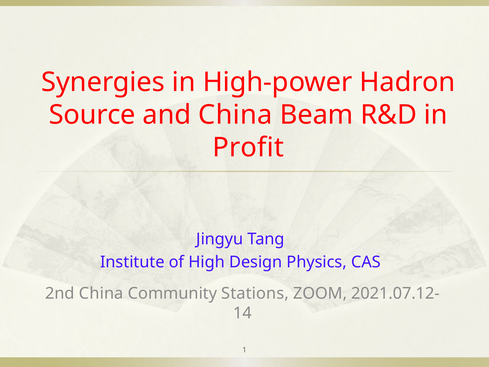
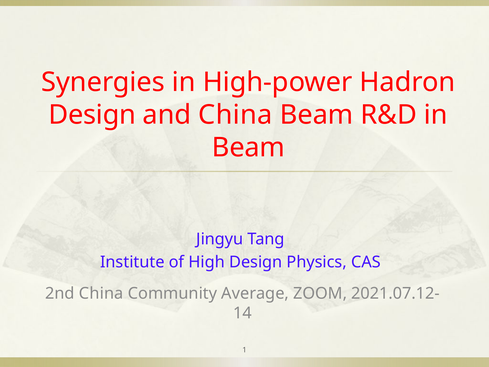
Source at (92, 115): Source -> Design
Profit at (248, 147): Profit -> Beam
Stations: Stations -> Average
